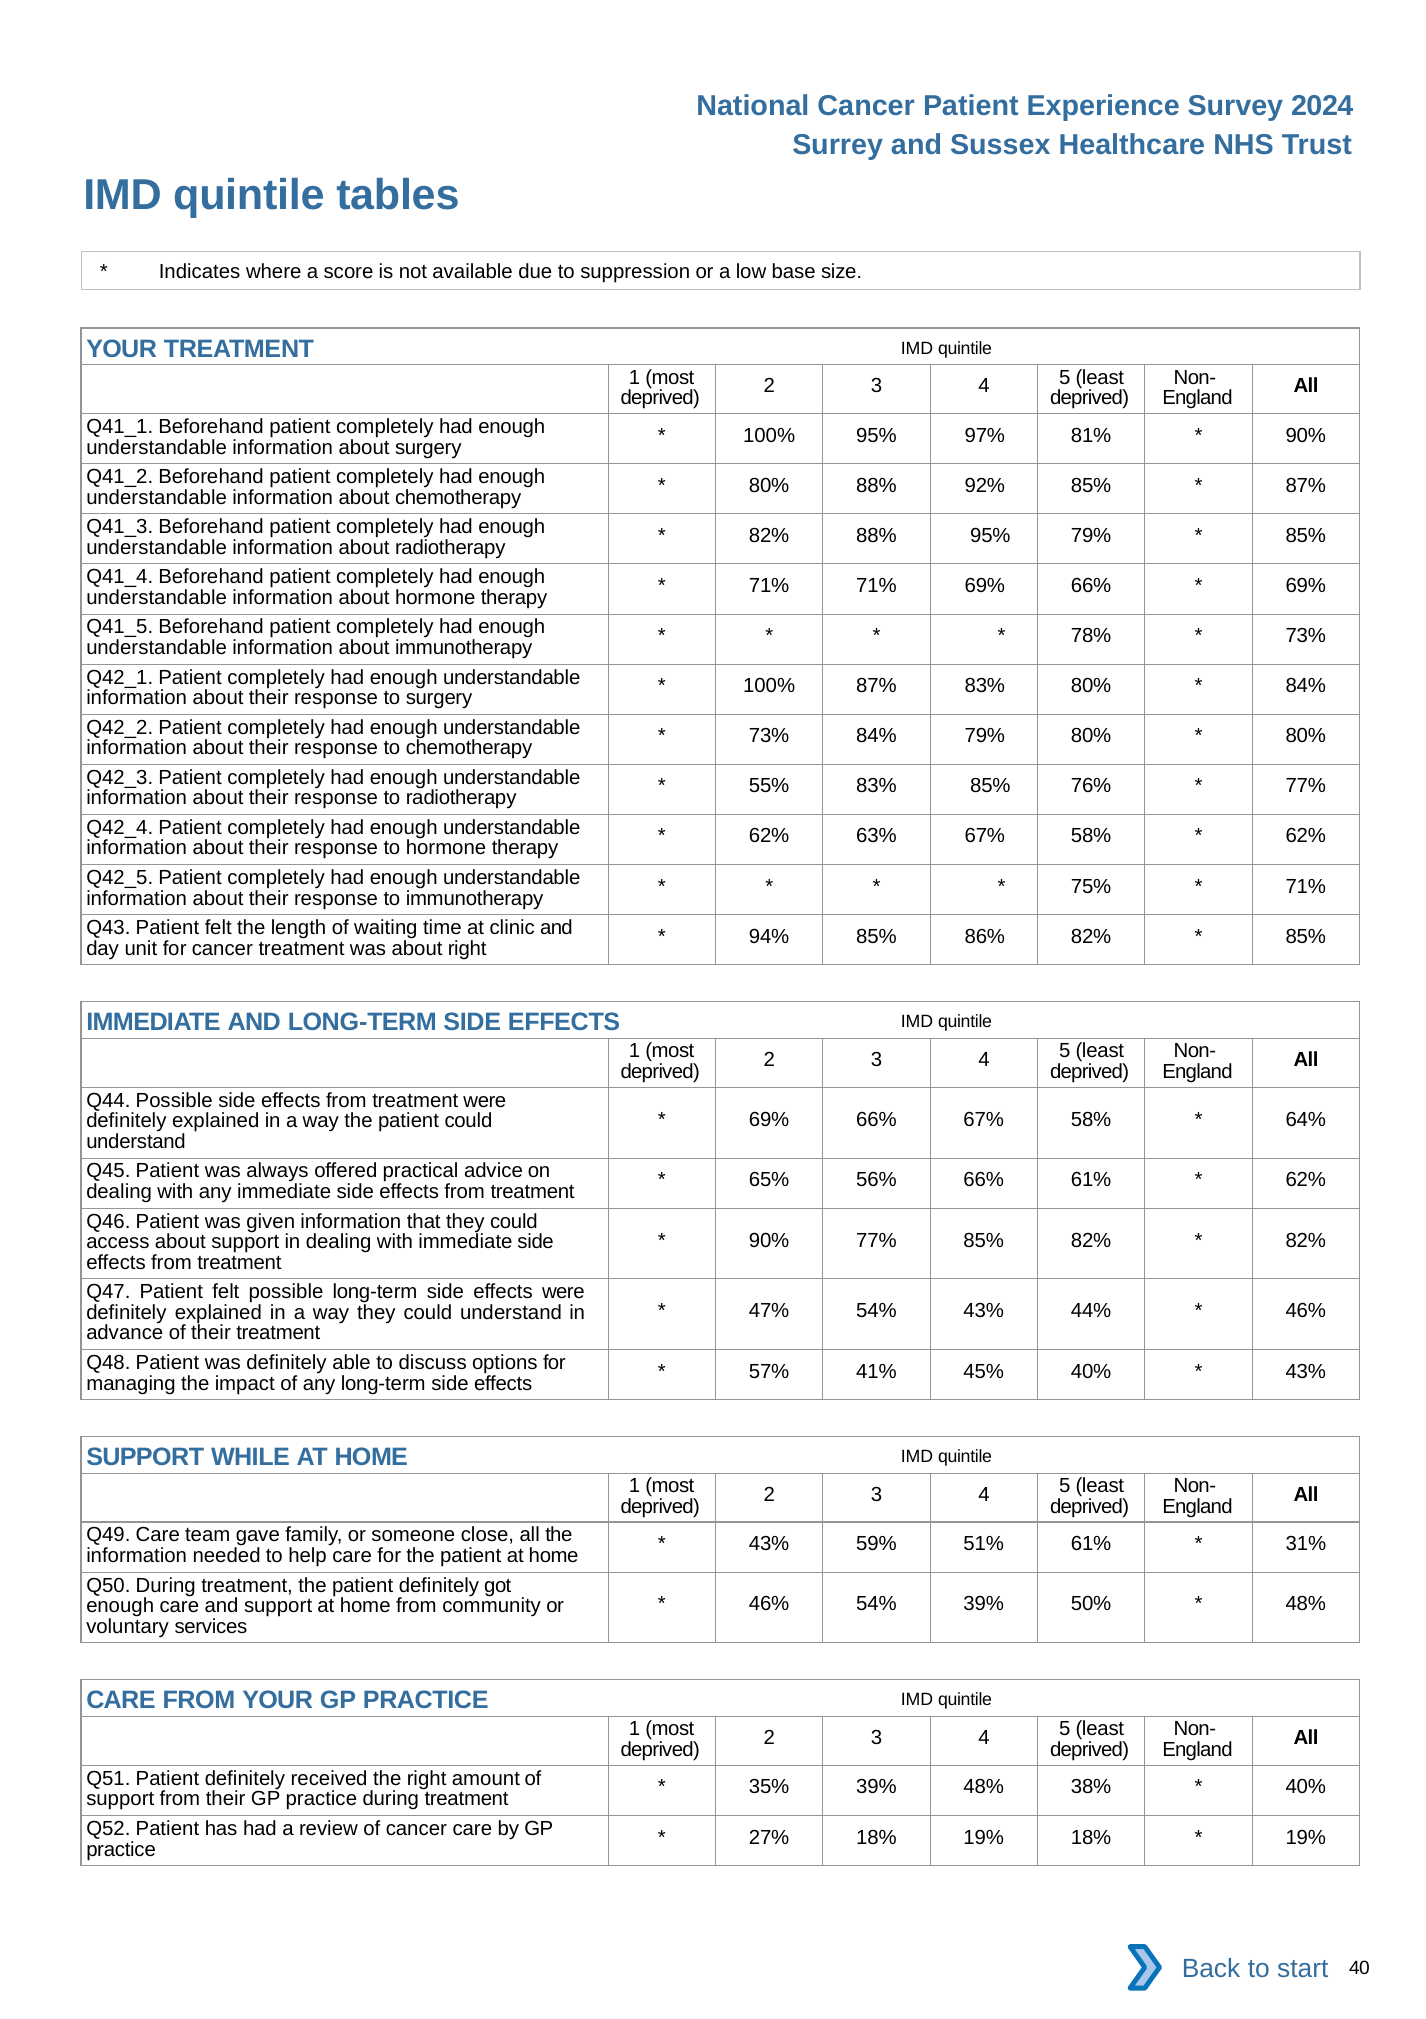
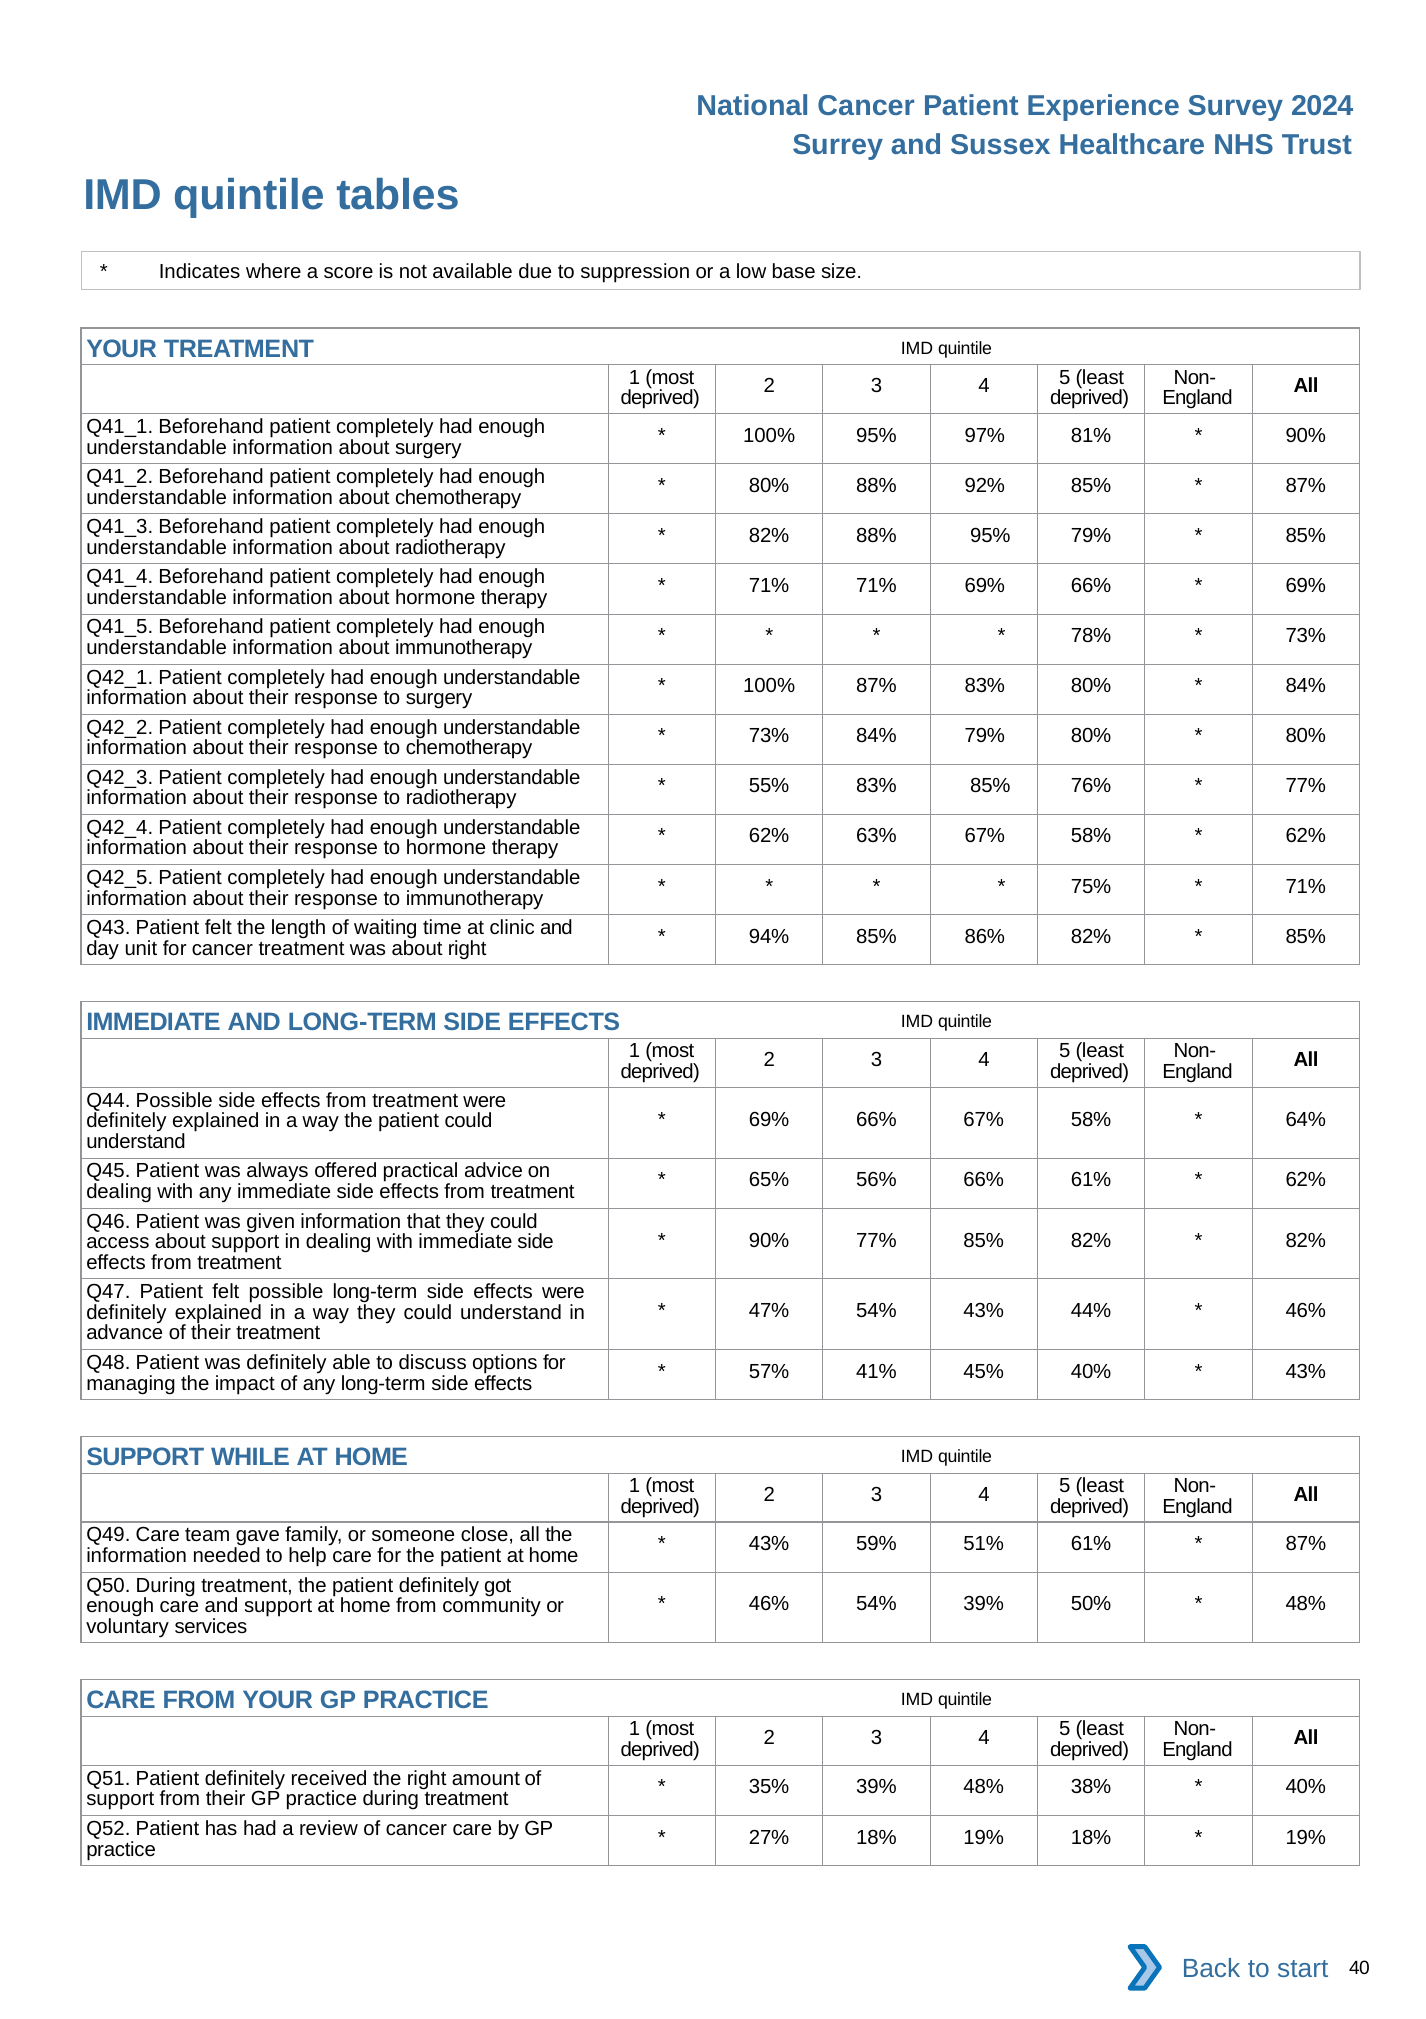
31% at (1306, 1543): 31% -> 87%
